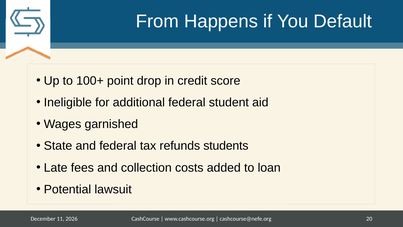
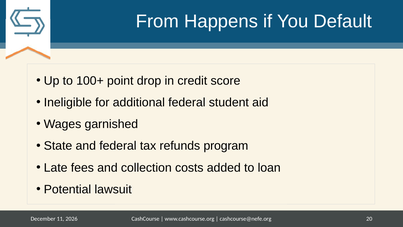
students: students -> program
